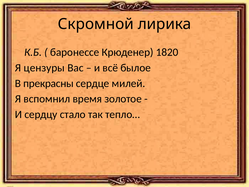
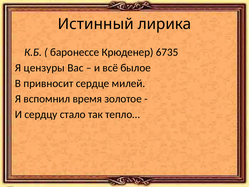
Скромной: Скромной -> Истинный
1820: 1820 -> 6735
прекрасны: прекрасны -> привносит
